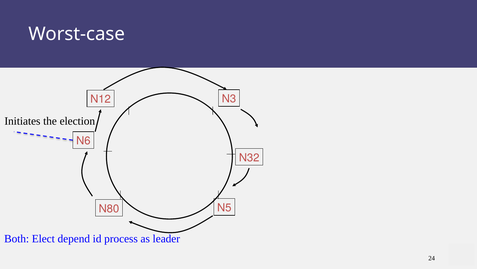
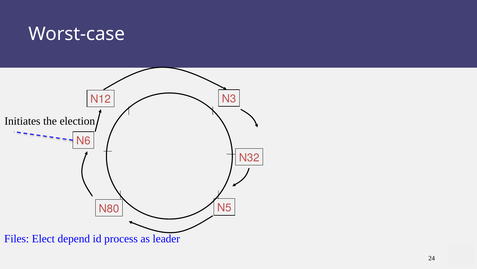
Both: Both -> Files
